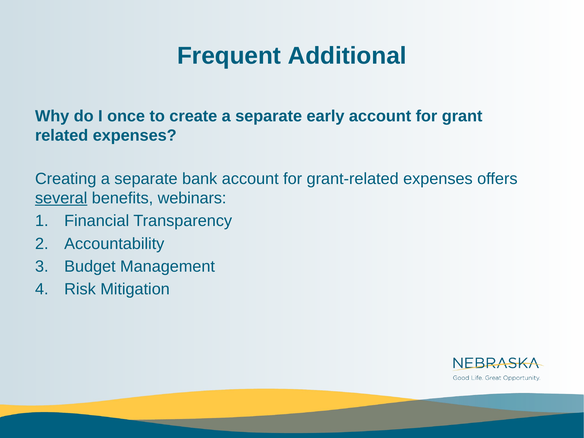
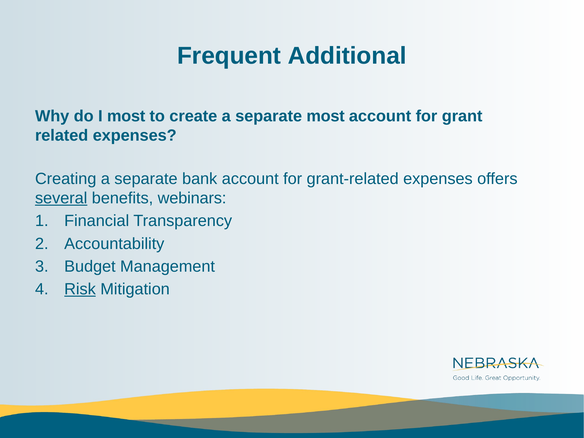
I once: once -> most
separate early: early -> most
Risk underline: none -> present
